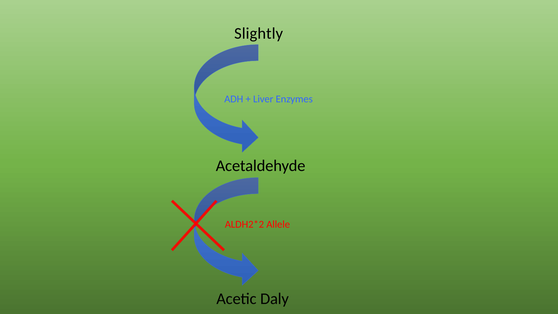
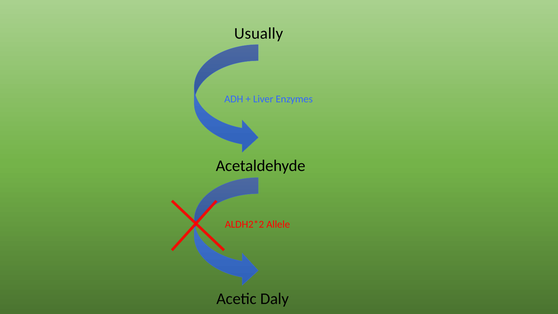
Slightly: Slightly -> Usually
